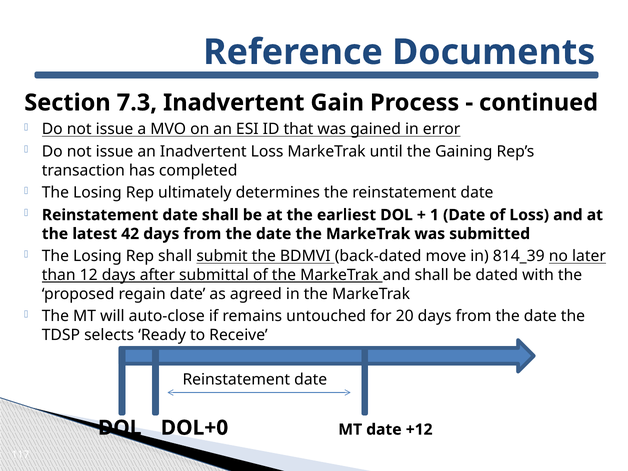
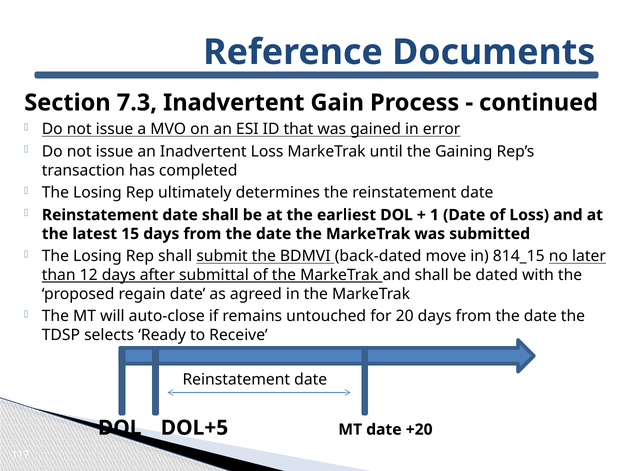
42: 42 -> 15
814_39: 814_39 -> 814_15
DOL+0: DOL+0 -> DOL+5
+12: +12 -> +20
